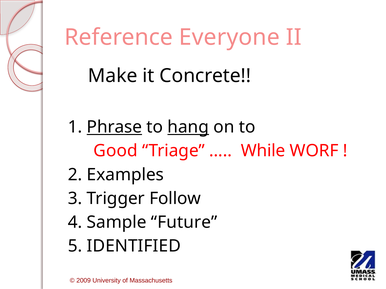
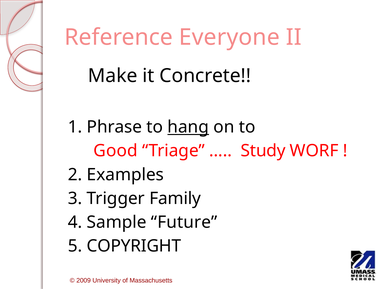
Phrase underline: present -> none
While: While -> Study
Follow: Follow -> Family
IDENTIFIED: IDENTIFIED -> COPYRIGHT
